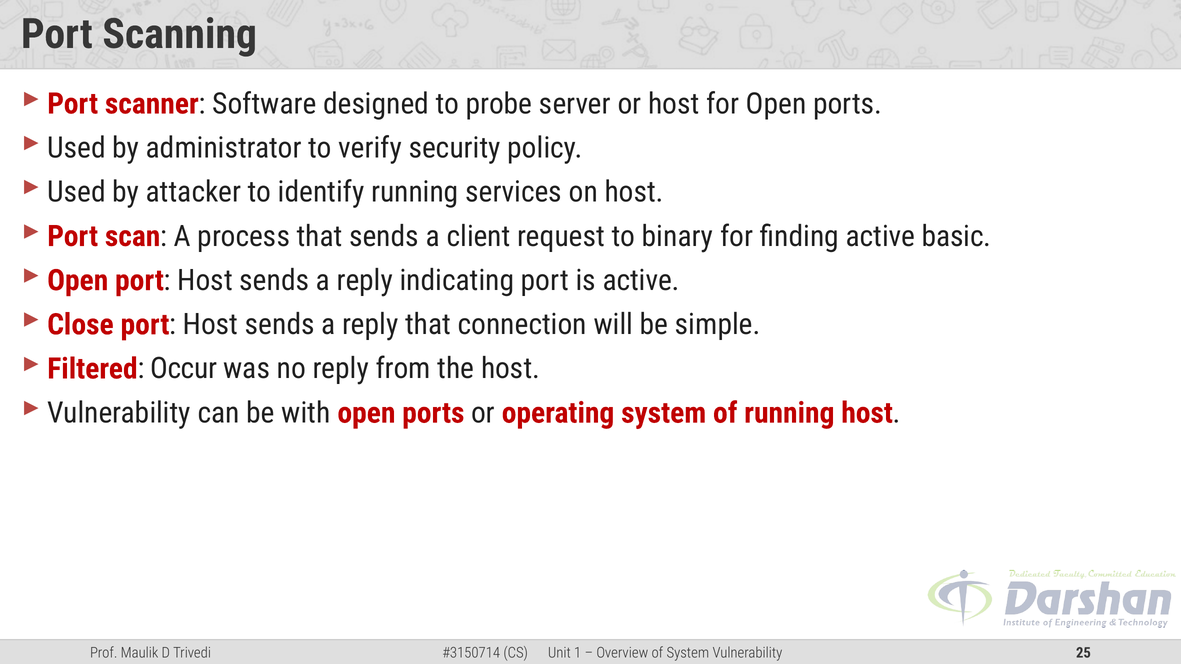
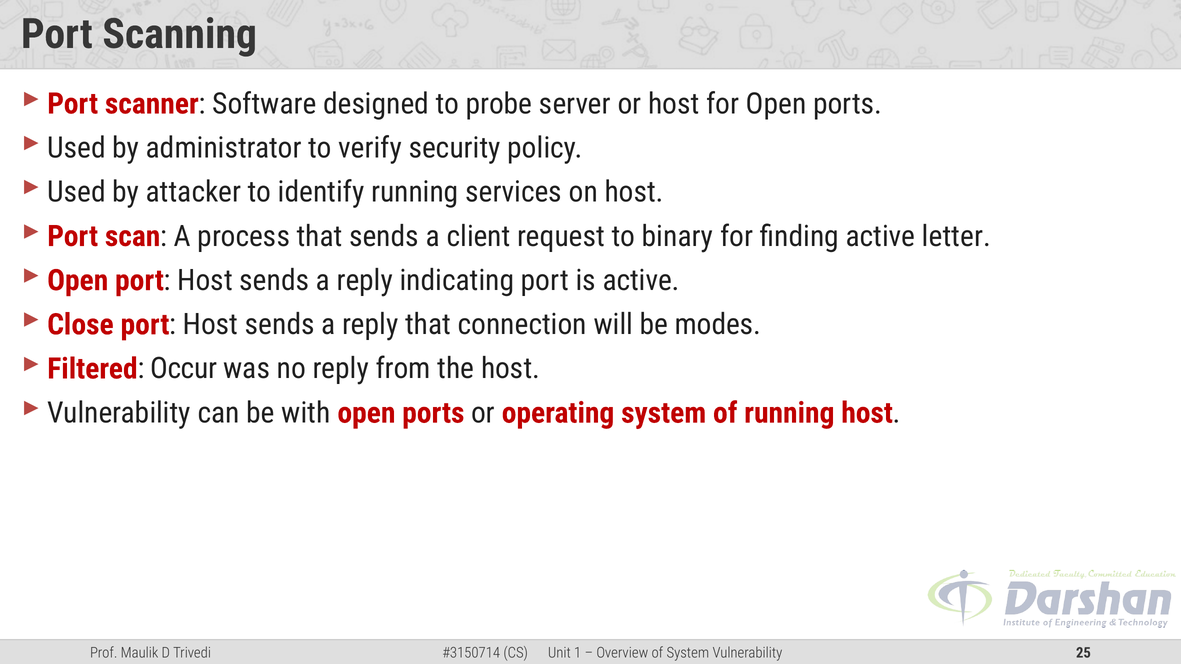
basic: basic -> letter
simple: simple -> modes
